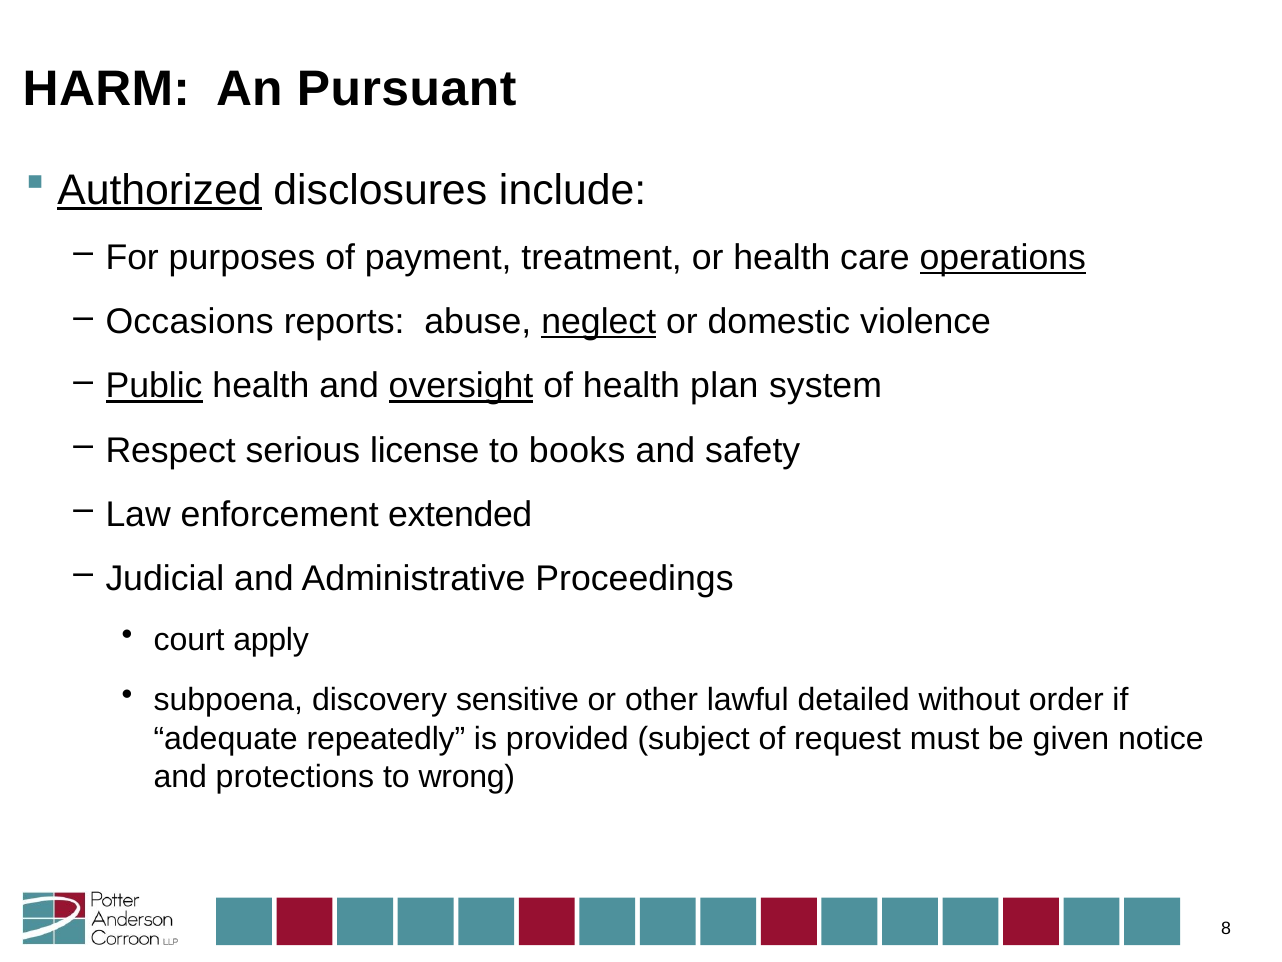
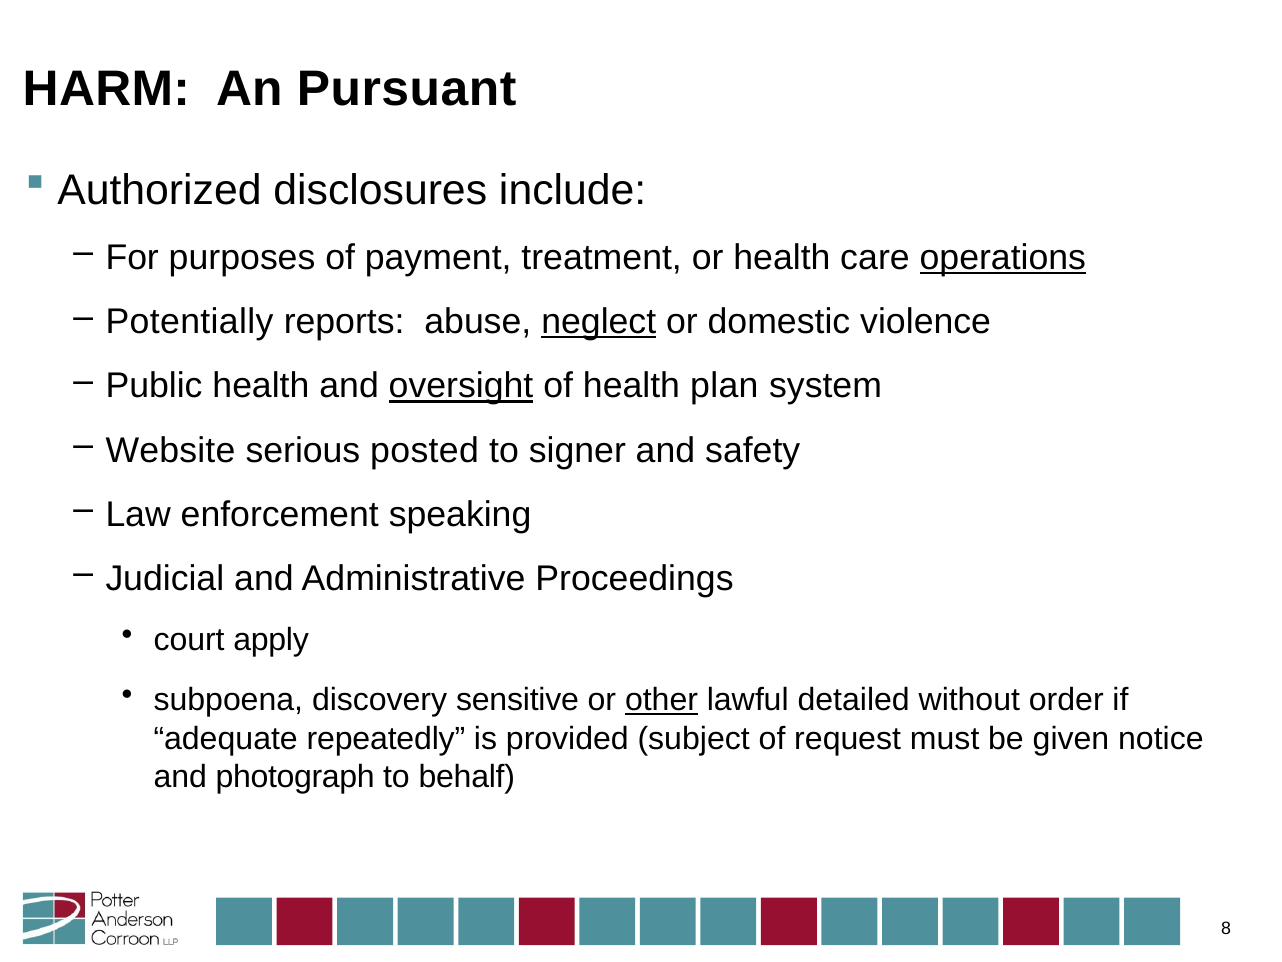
Authorized underline: present -> none
Occasions: Occasions -> Potentially
Public underline: present -> none
Respect: Respect -> Website
license: license -> posted
books: books -> signer
extended: extended -> speaking
other underline: none -> present
protections: protections -> photograph
wrong: wrong -> behalf
